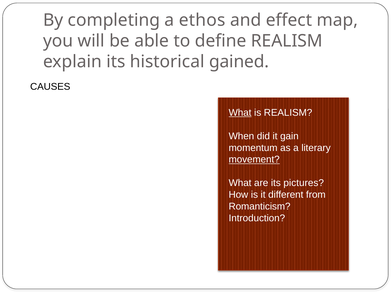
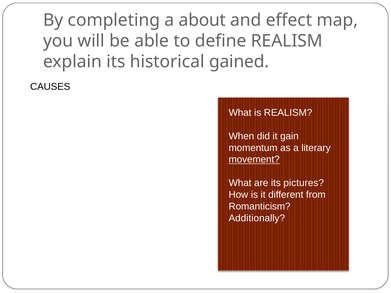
ethos: ethos -> about
What at (240, 113) underline: present -> none
Introduction: Introduction -> Additionally
